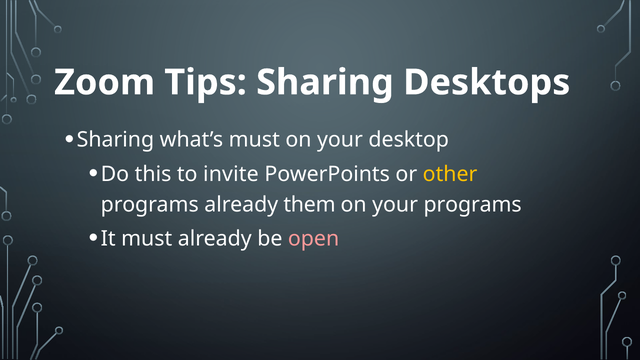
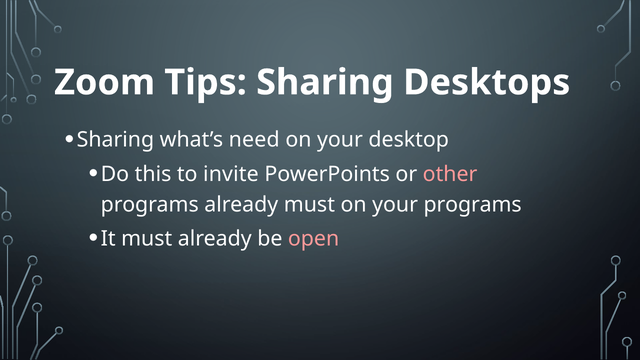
what’s must: must -> need
other colour: yellow -> pink
already them: them -> must
